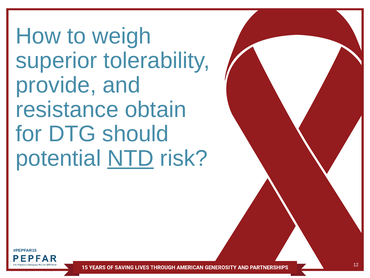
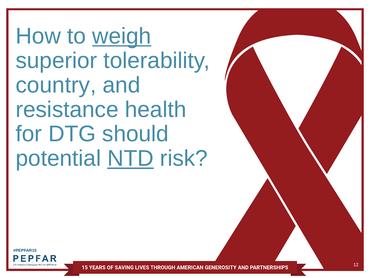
weigh underline: none -> present
provide: provide -> country
obtain: obtain -> health
